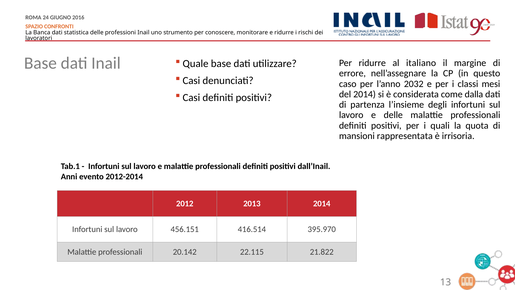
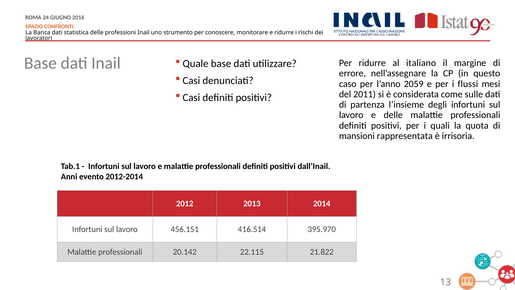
2032: 2032 -> 2059
classi: classi -> flussi
del 2014: 2014 -> 2011
dalla: dalla -> sulle
